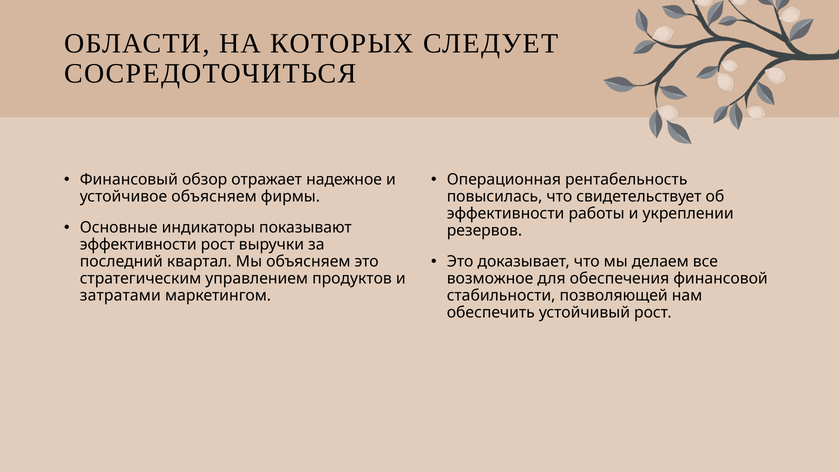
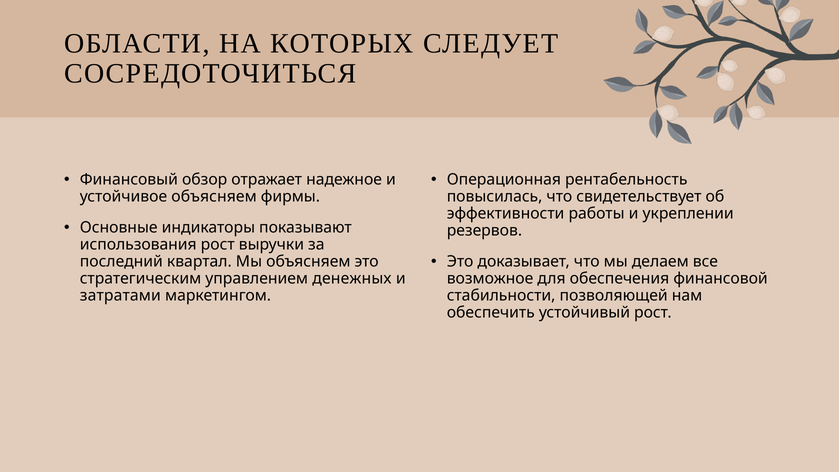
эффективности at (138, 245): эффективности -> использования
продуктов: продуктов -> денежных
